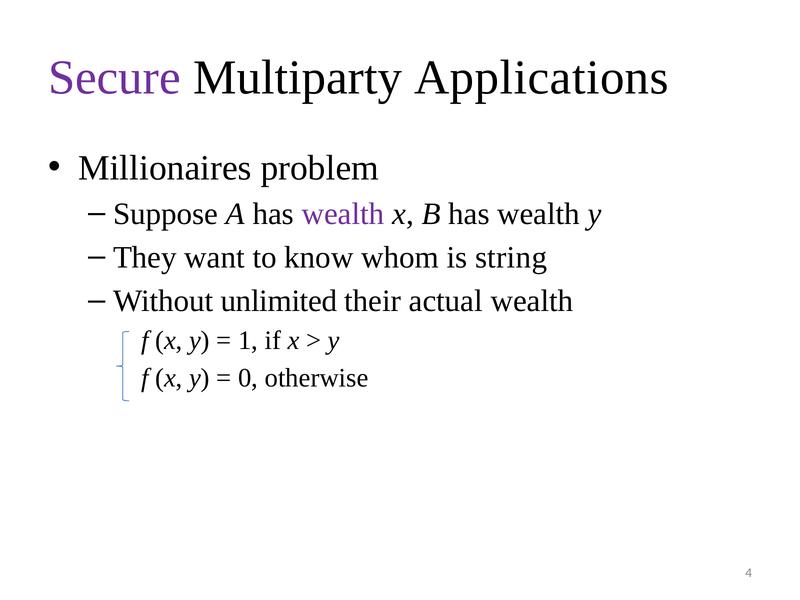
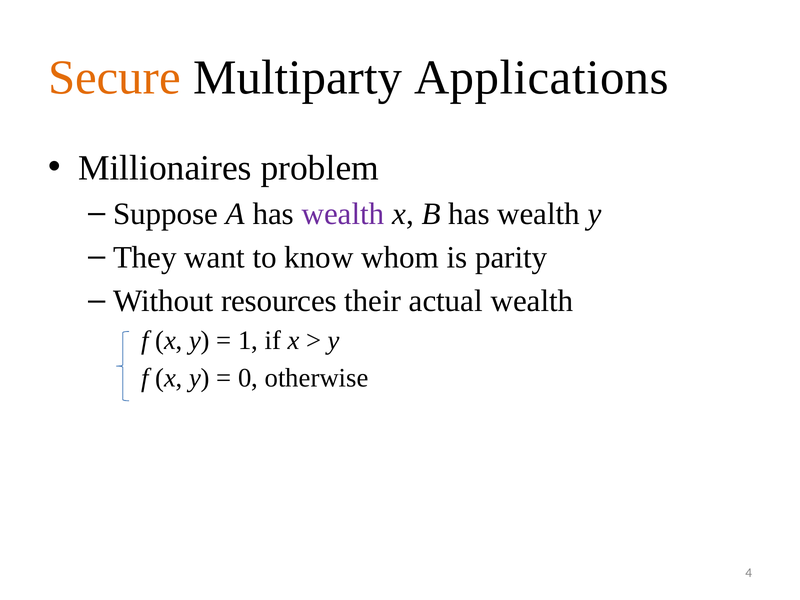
Secure colour: purple -> orange
string: string -> parity
unlimited: unlimited -> resources
